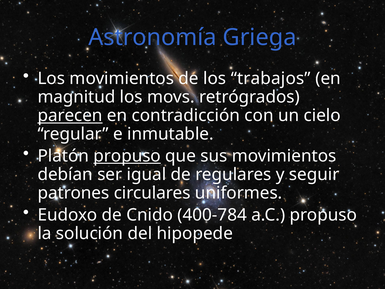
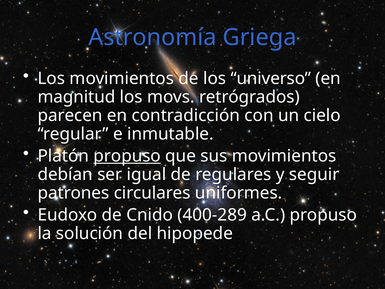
trabajos: trabajos -> universo
parecen underline: present -> none
400-784: 400-784 -> 400-289
